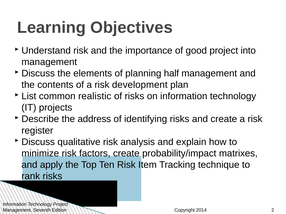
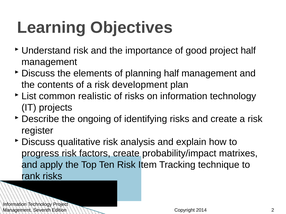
project into: into -> half
address: address -> ongoing
minimize: minimize -> progress
